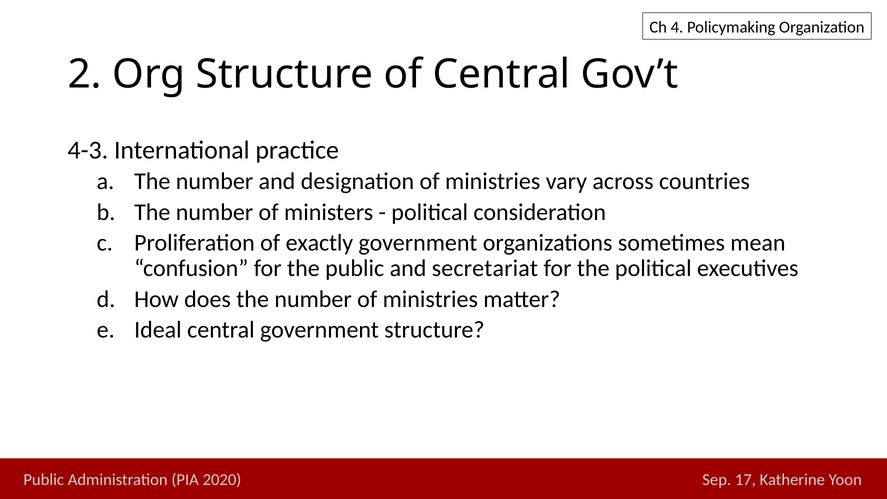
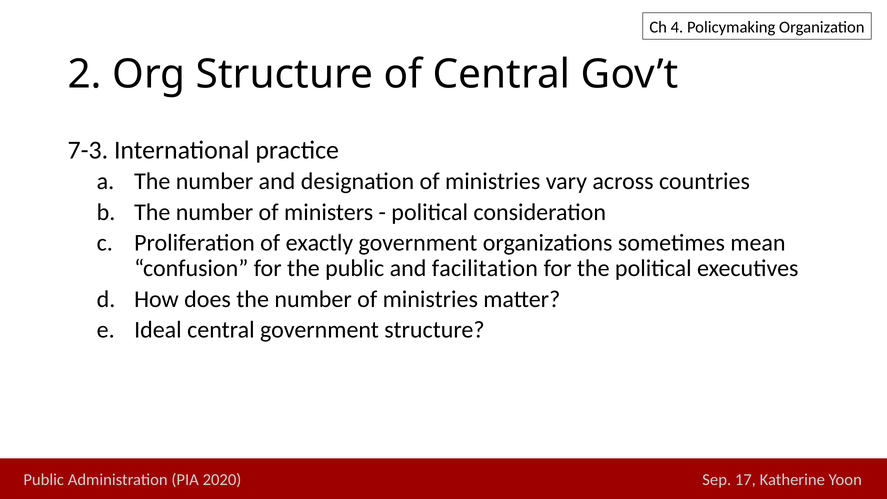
4-3: 4-3 -> 7-3
secretariat: secretariat -> facilitation
